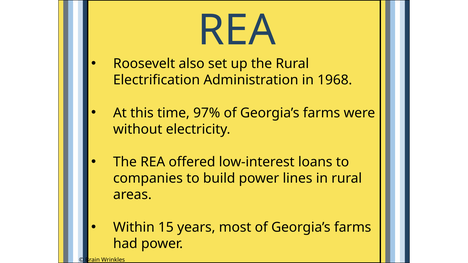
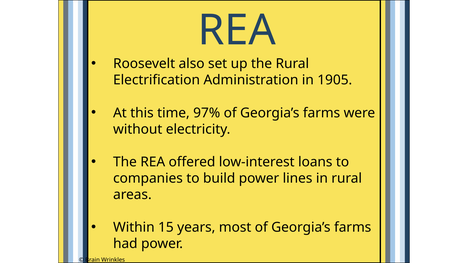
1968: 1968 -> 1905
